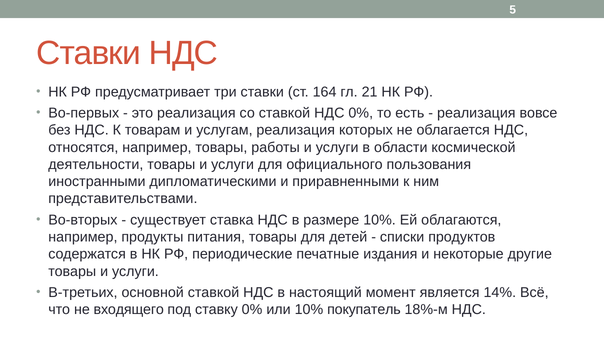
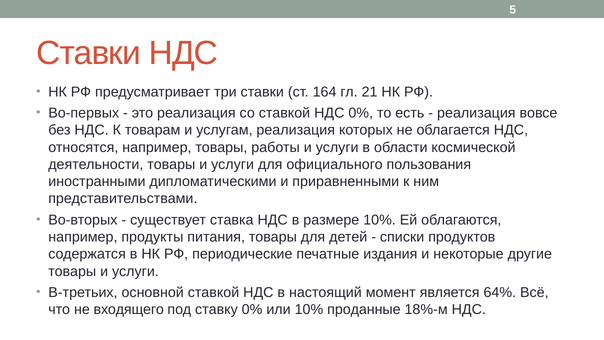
14%: 14% -> 64%
покупатель: покупатель -> проданные
